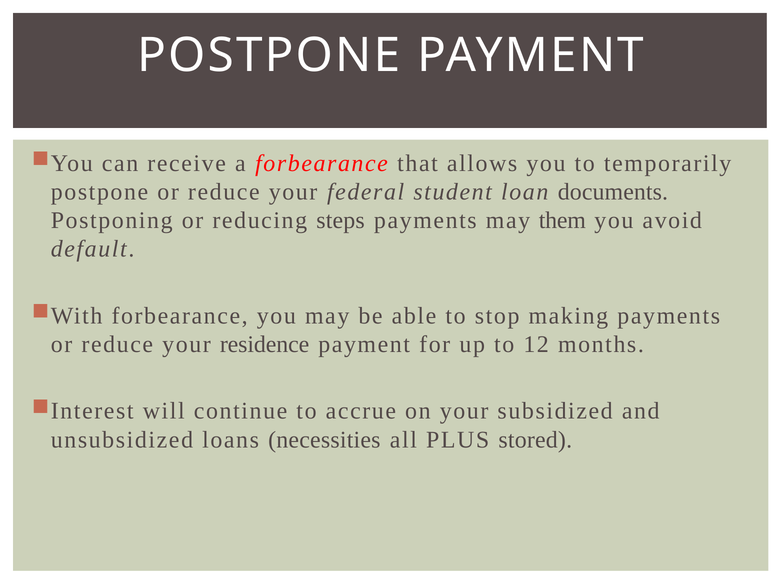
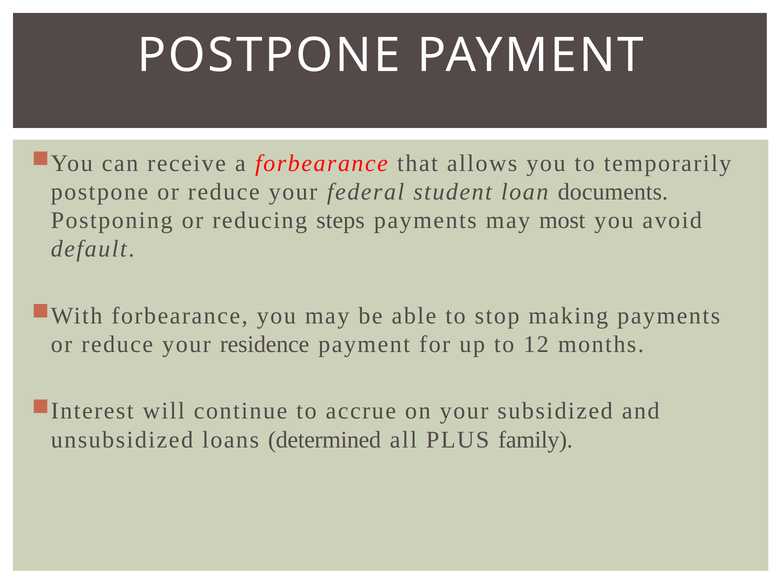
them: them -> most
necessities: necessities -> determined
stored: stored -> family
